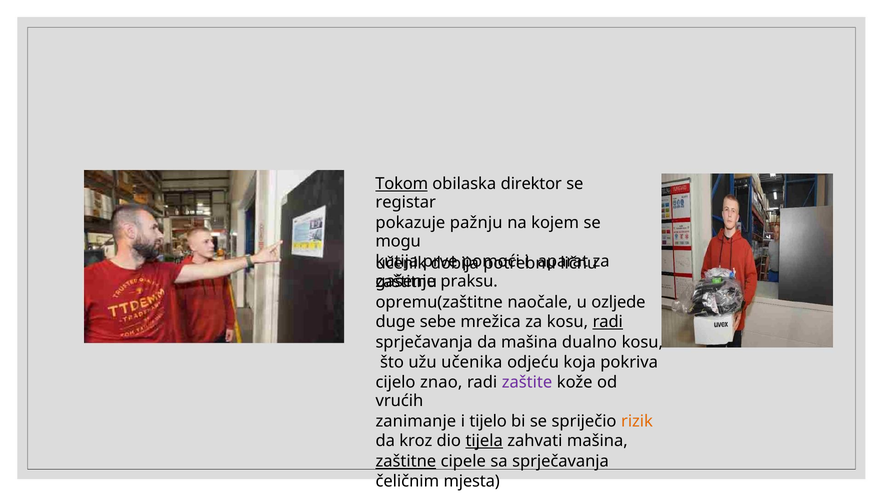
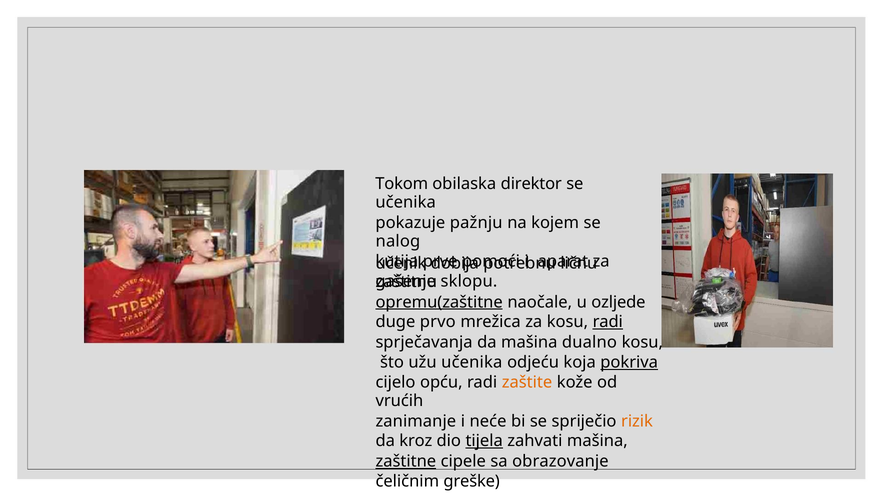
Tokom underline: present -> none
registar at (406, 203): registar -> učenika
mogu: mogu -> nalog
praksu: praksu -> sklopu
opremu(zaštitne underline: none -> present
sebe: sebe -> prvo
pokriva underline: none -> present
znao: znao -> opću
zaštite colour: purple -> orange
tijelo: tijelo -> neće
sa sprječavanja: sprječavanja -> obrazovanje
mjesta: mjesta -> greške
